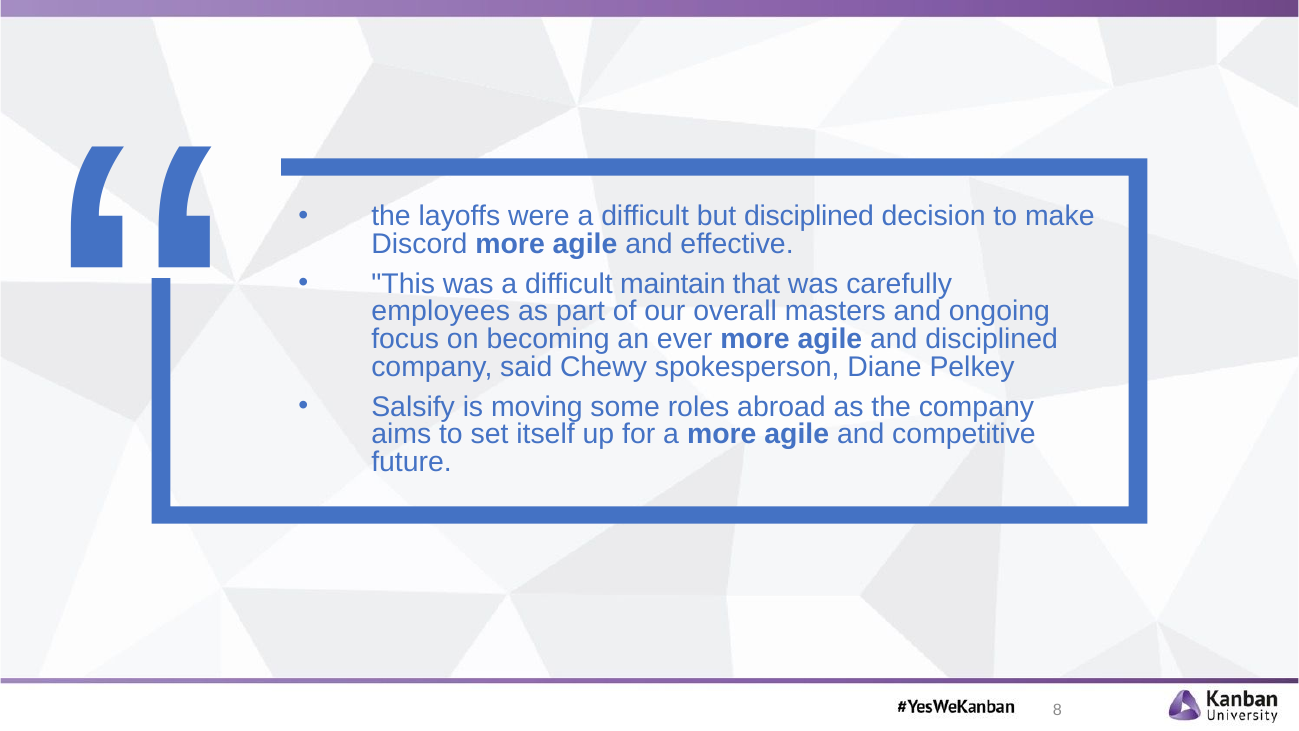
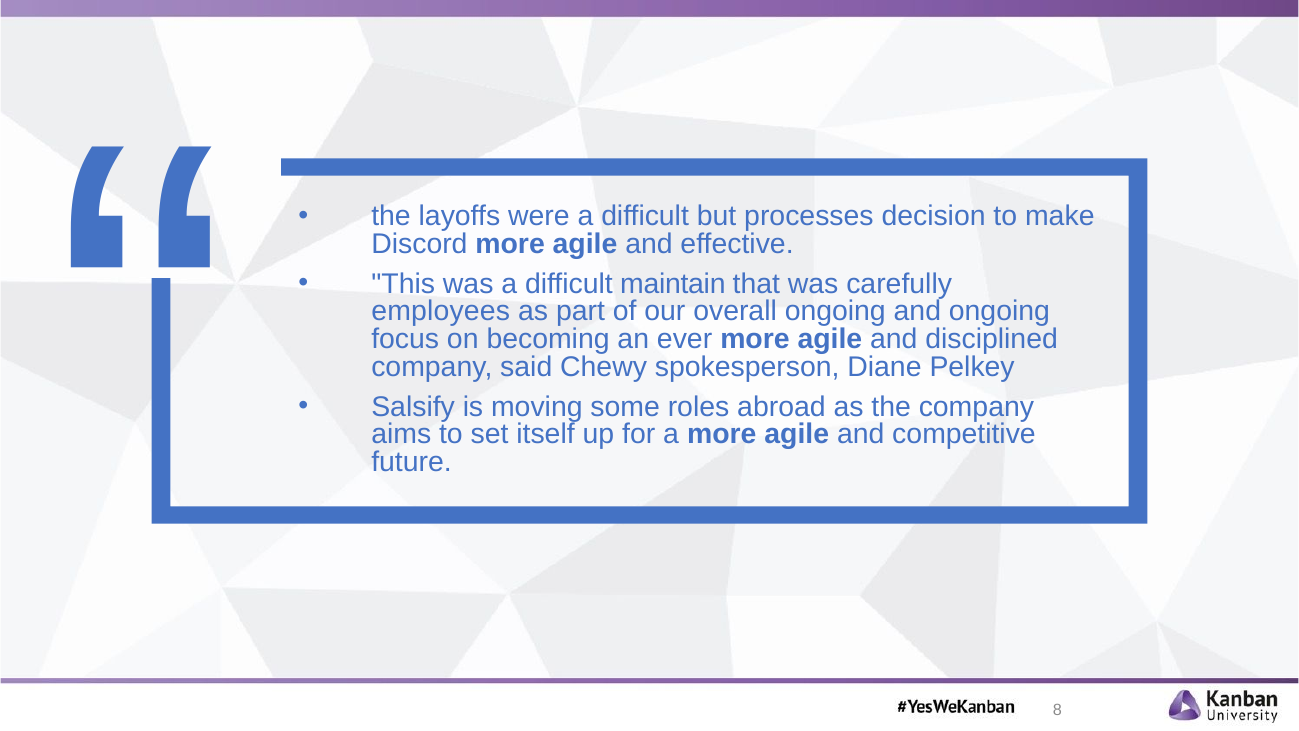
but disciplined: disciplined -> processes
overall masters: masters -> ongoing
